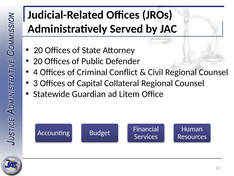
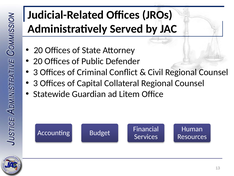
4 at (36, 72): 4 -> 3
